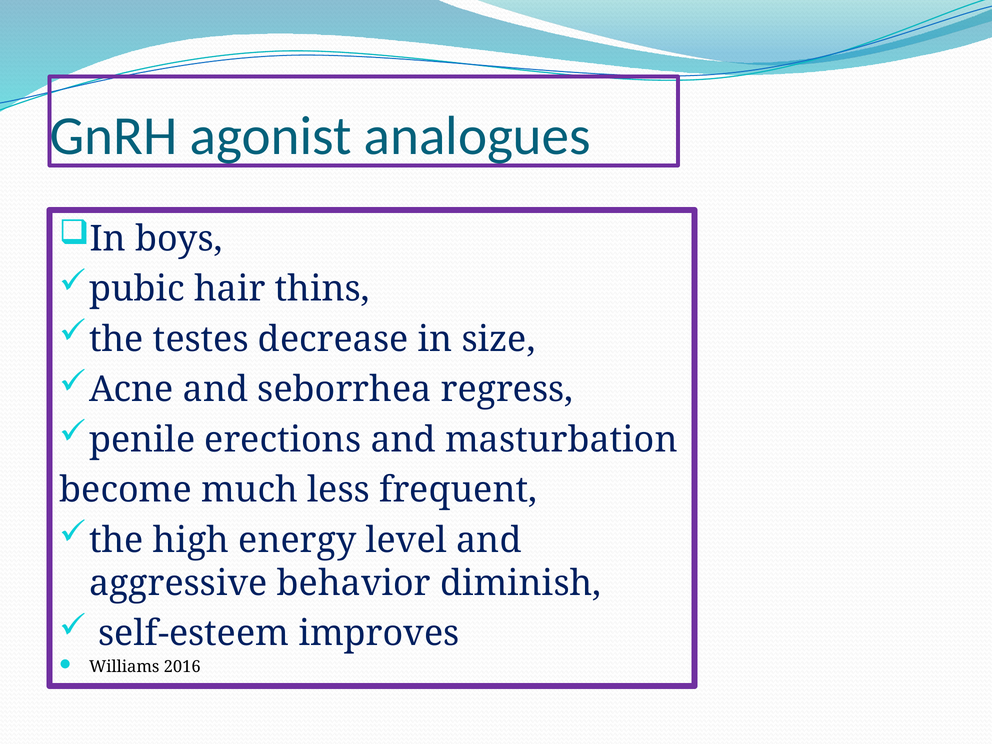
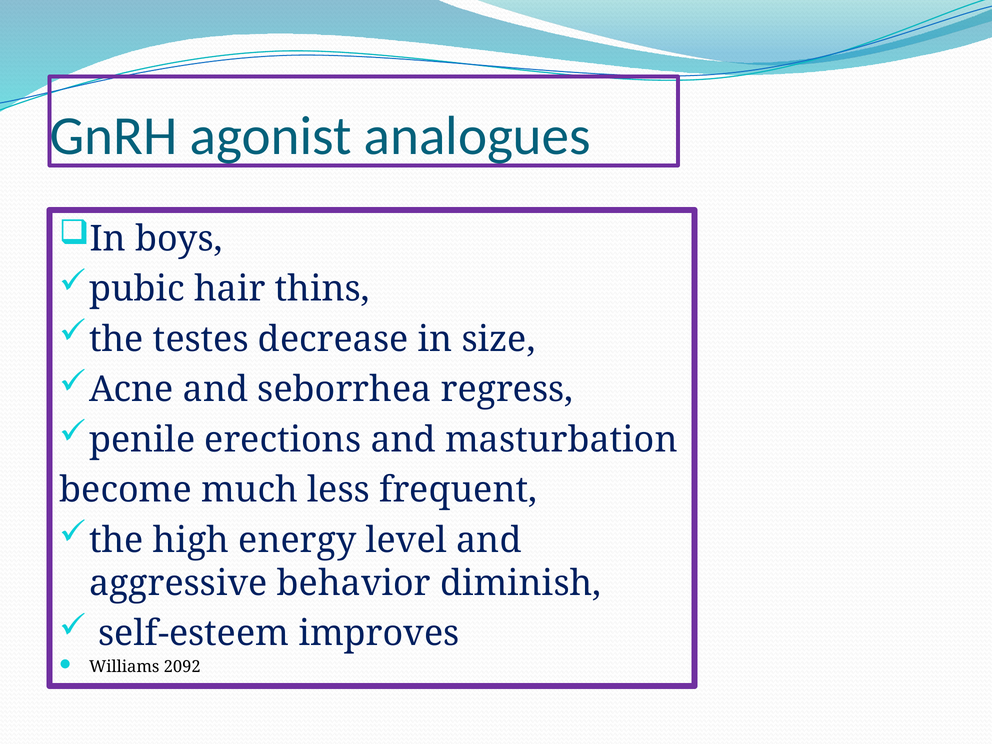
2016: 2016 -> 2092
